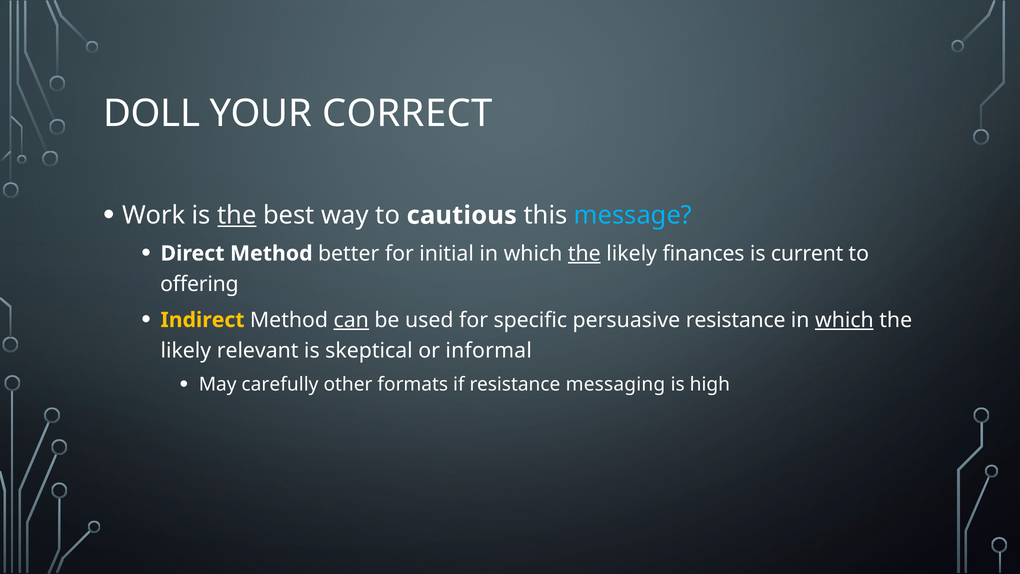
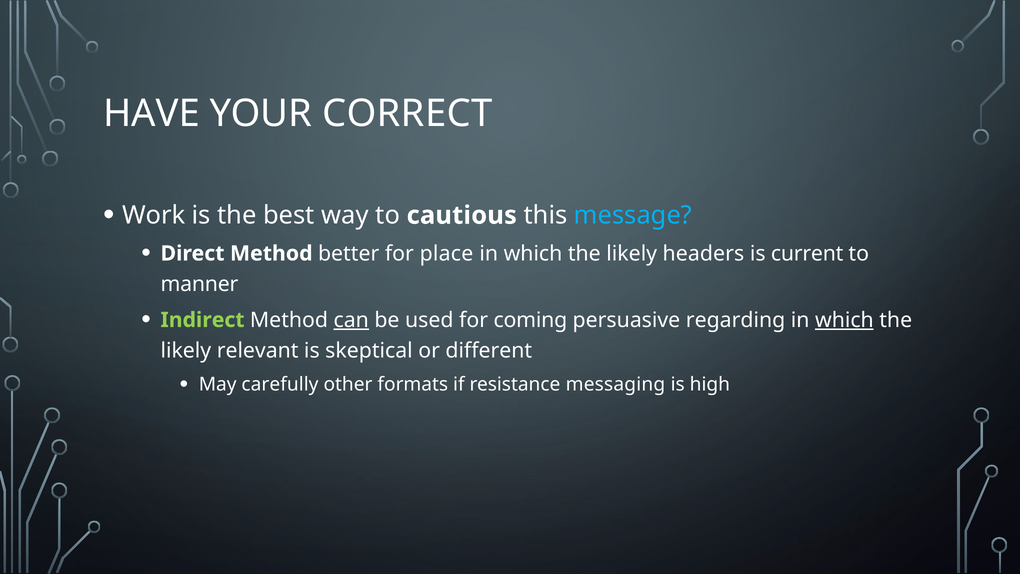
DOLL: DOLL -> HAVE
the at (237, 215) underline: present -> none
initial: initial -> place
the at (584, 253) underline: present -> none
finances: finances -> headers
offering: offering -> manner
Indirect colour: yellow -> light green
specific: specific -> coming
persuasive resistance: resistance -> regarding
informal: informal -> different
